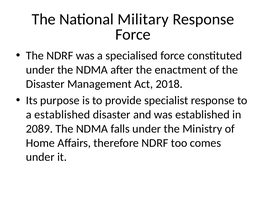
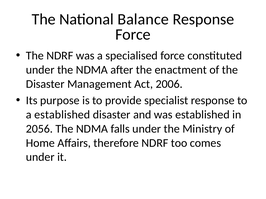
Military: Military -> Balance
2018: 2018 -> 2006
2089: 2089 -> 2056
